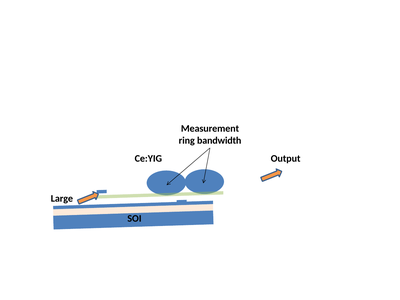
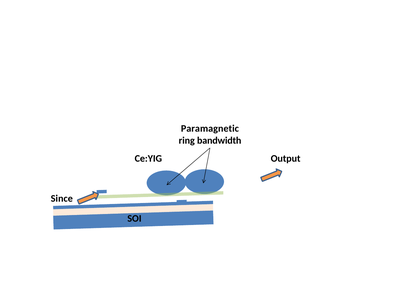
Measurement: Measurement -> Paramagnetic
Large: Large -> Since
